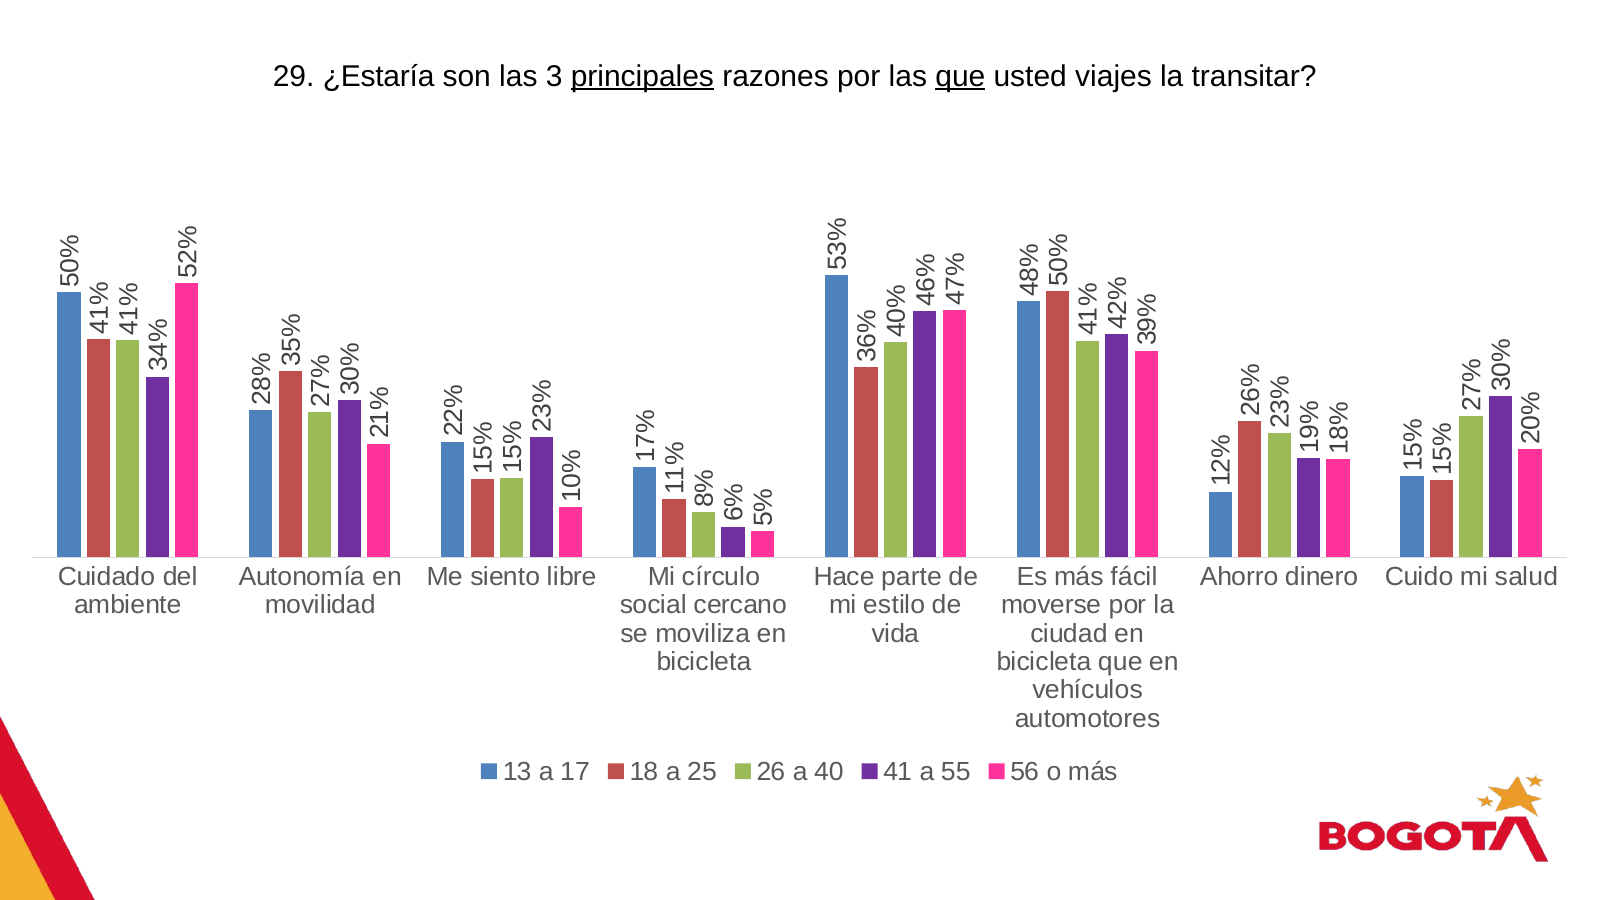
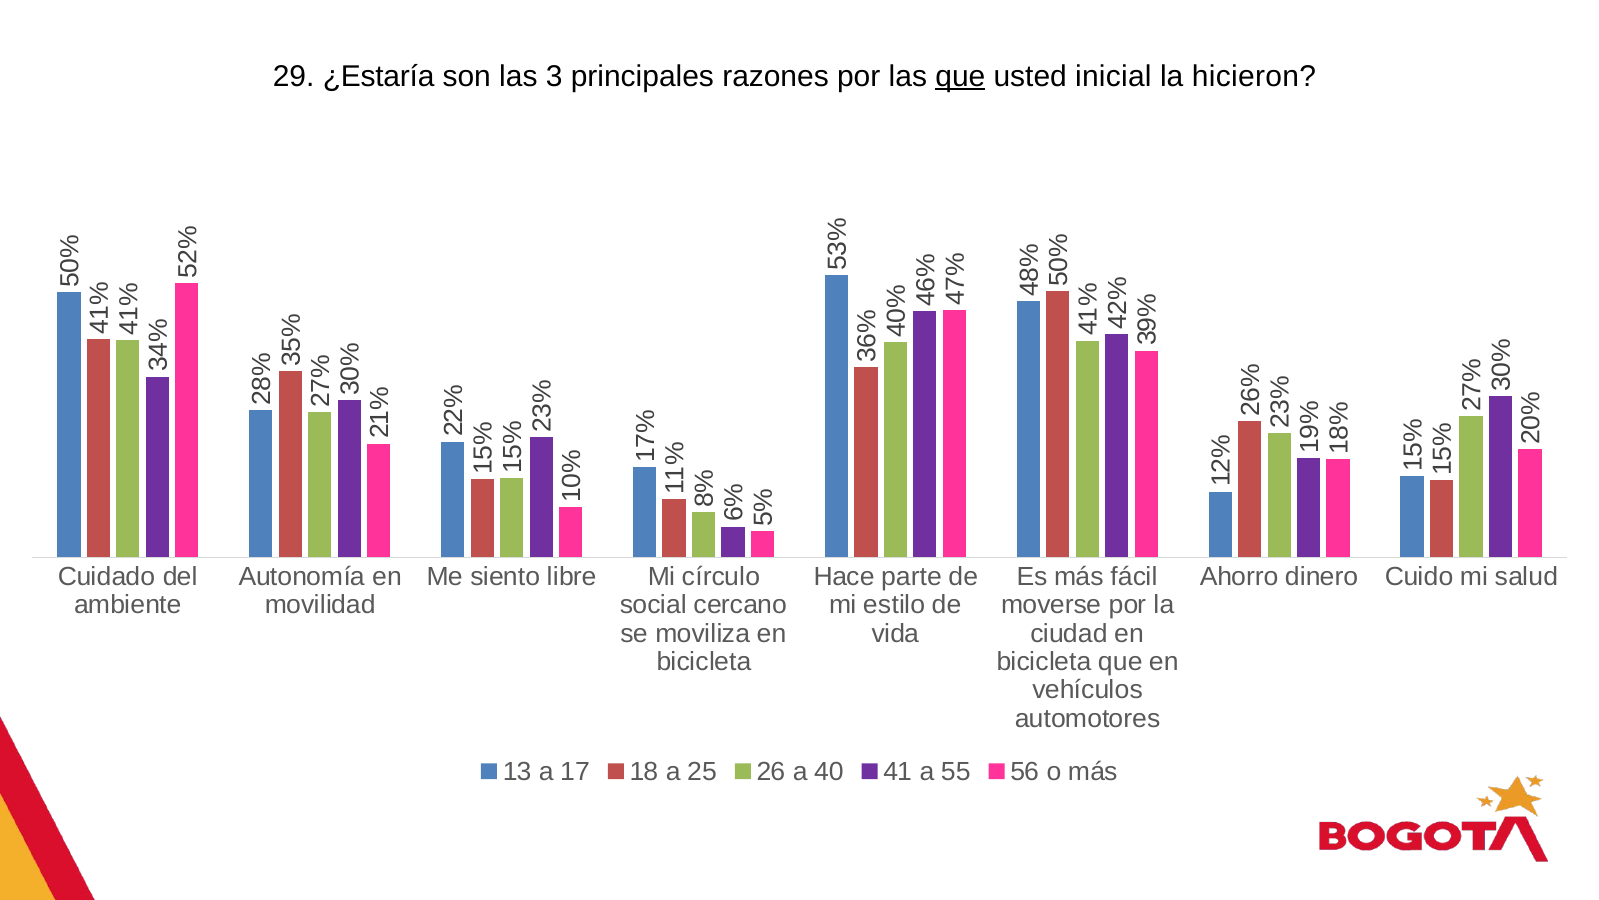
principales underline: present -> none
viajes: viajes -> inicial
transitar: transitar -> hicieron
